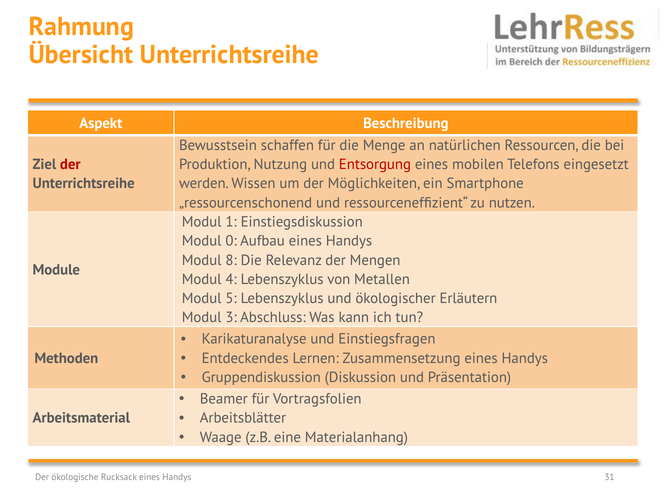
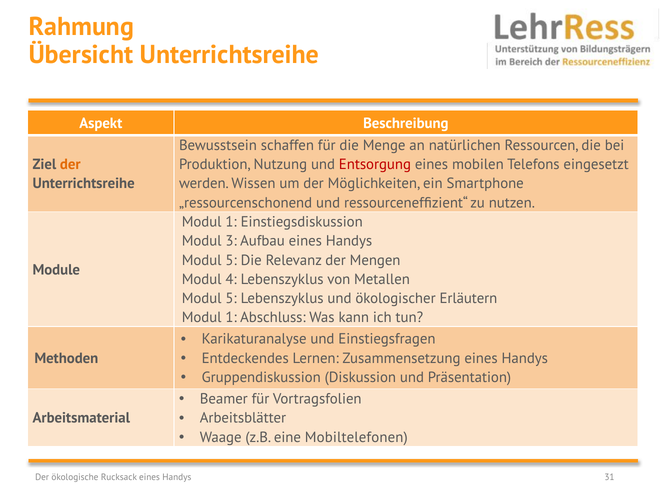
der at (70, 165) colour: red -> orange
0: 0 -> 3
8 at (231, 260): 8 -> 5
3 at (231, 318): 3 -> 1
Materialanhang: Materialanhang -> Mobiltelefonen
